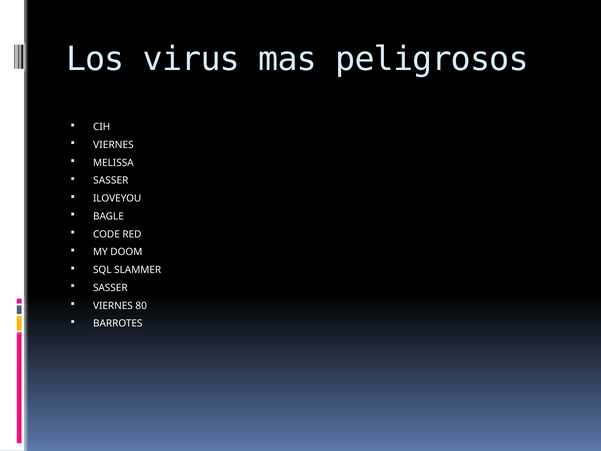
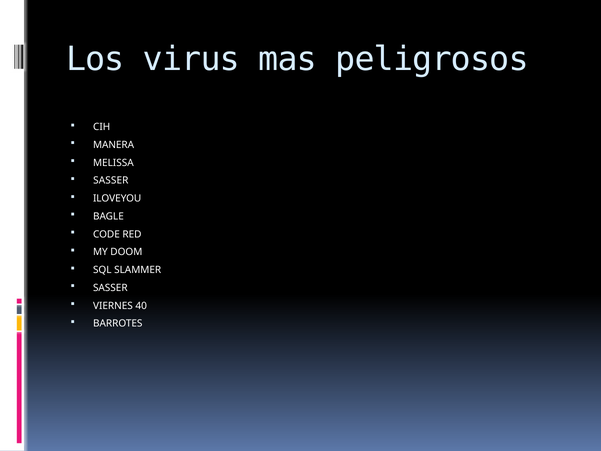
VIERNES at (113, 145): VIERNES -> MANERA
80: 80 -> 40
